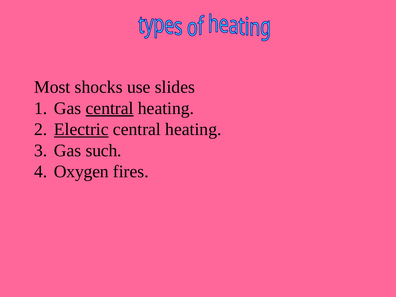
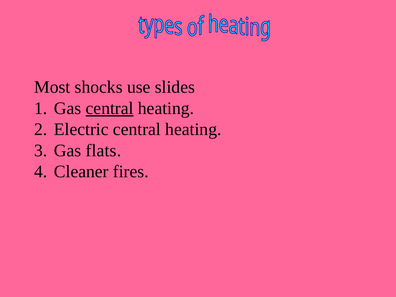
Electric underline: present -> none
such: such -> flats
Oxygen: Oxygen -> Cleaner
